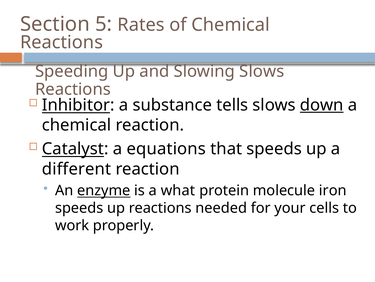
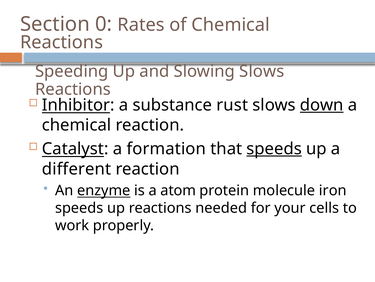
5: 5 -> 0
tells: tells -> rust
equations: equations -> formation
speeds at (274, 149) underline: none -> present
what: what -> atom
